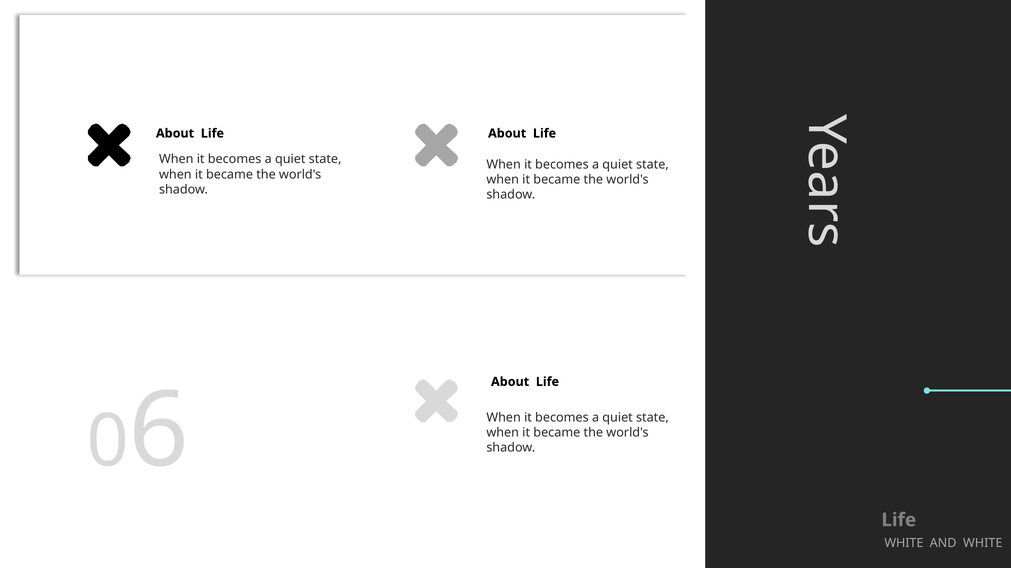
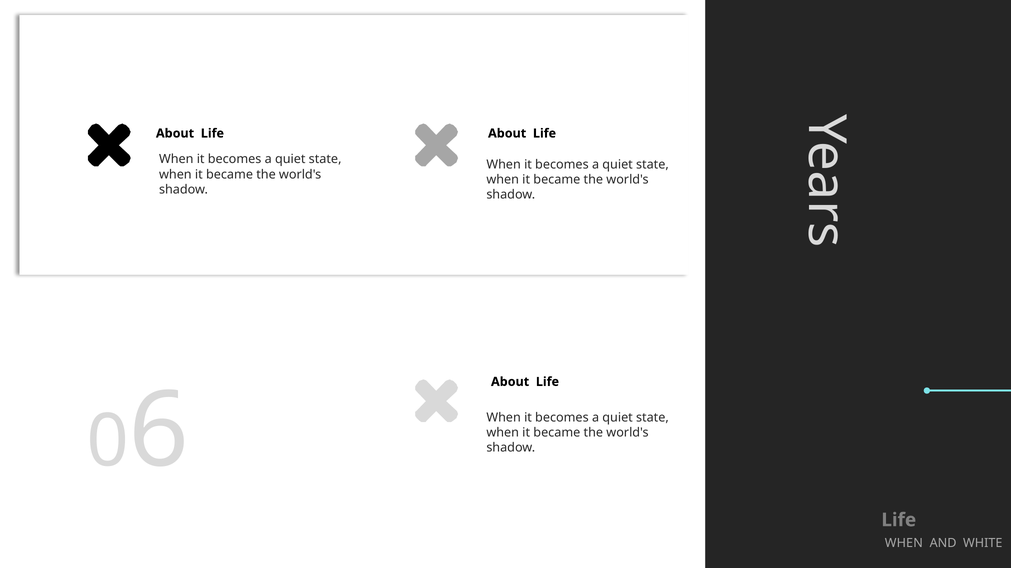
WHITE at (904, 544): WHITE -> WHEN
